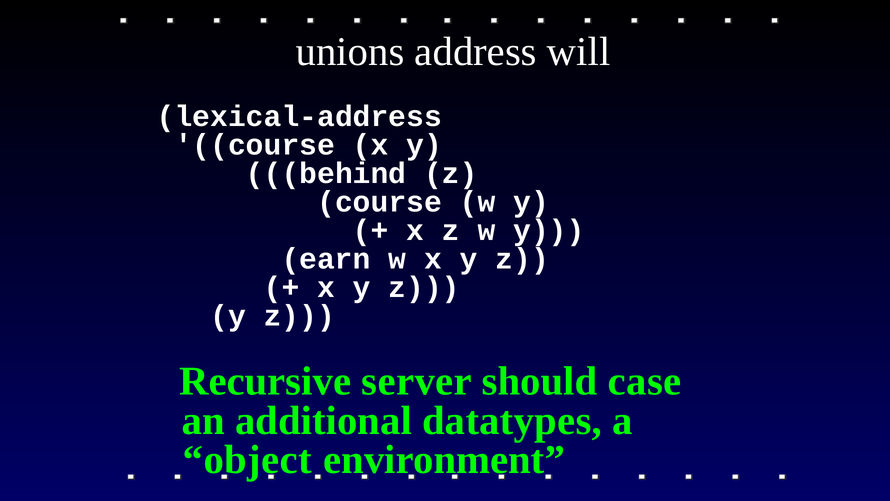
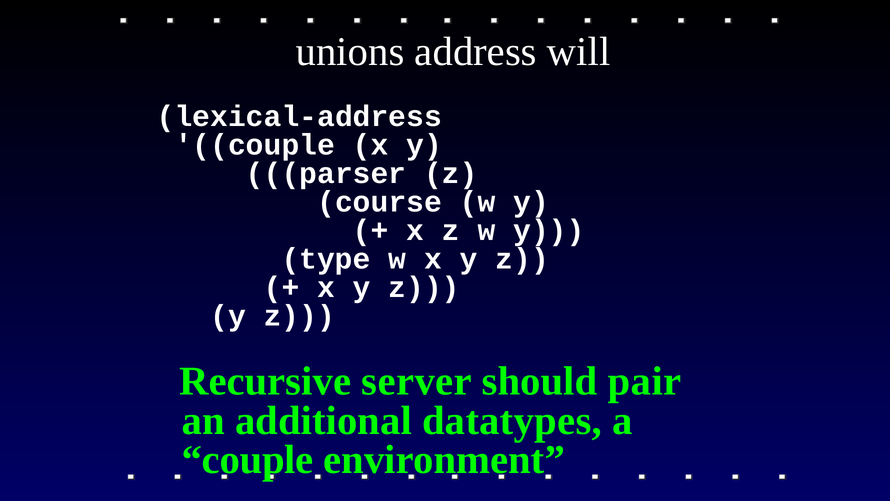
course at (255, 145): course -> couple
behind: behind -> parser
earn: earn -> type
case: case -> pair
object at (247, 460): object -> couple
